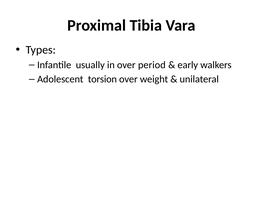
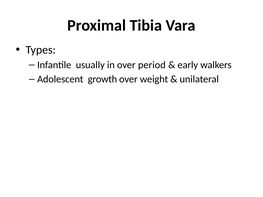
torsion: torsion -> growth
